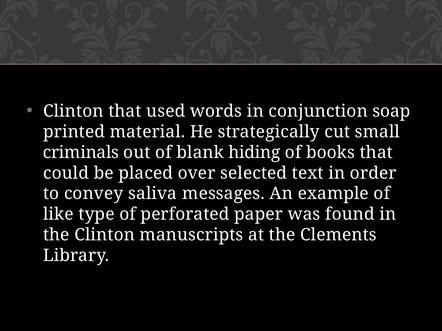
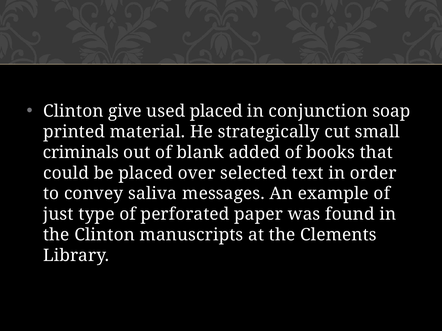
Clinton that: that -> give
used words: words -> placed
hiding: hiding -> added
like: like -> just
